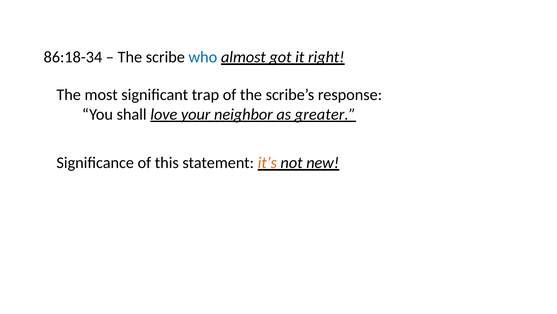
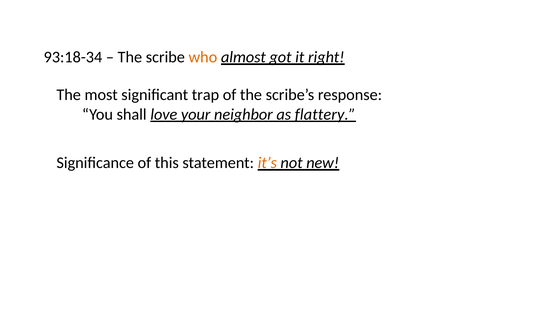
86:18-34: 86:18-34 -> 93:18-34
who colour: blue -> orange
greater: greater -> flattery
